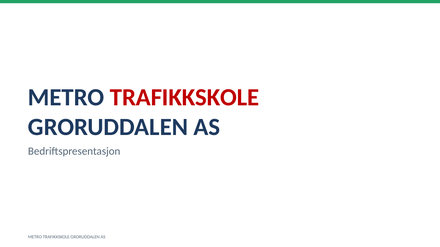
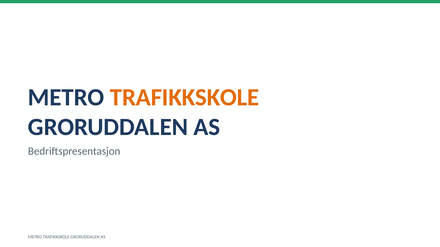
TRAFIKKSKOLE at (185, 98) colour: red -> orange
